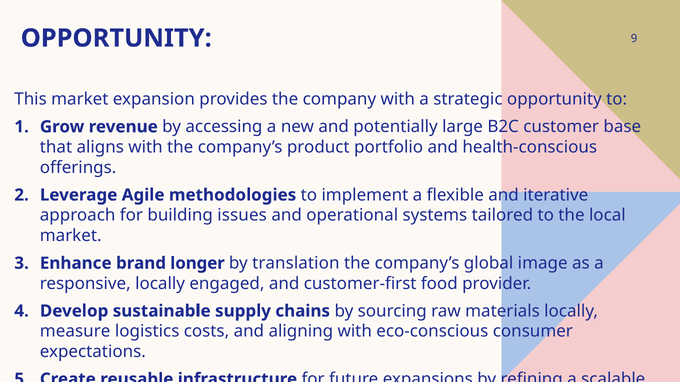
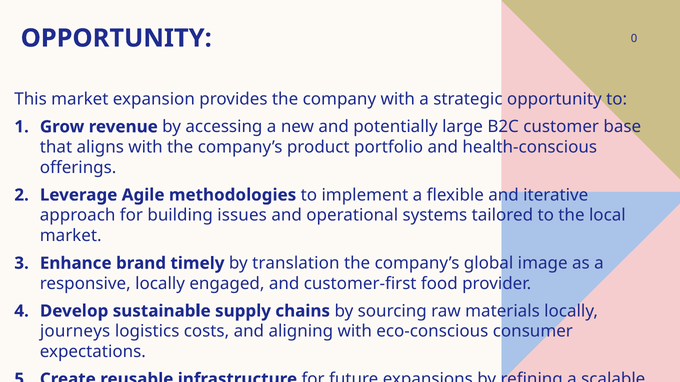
9: 9 -> 0
longer: longer -> timely
measure: measure -> journeys
